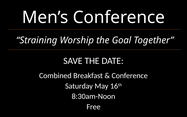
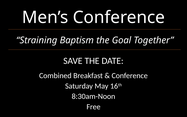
Worship: Worship -> Baptism
